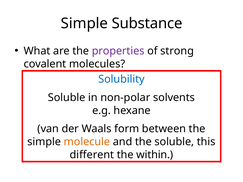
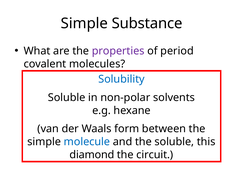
strong: strong -> period
molecule colour: orange -> blue
different: different -> diamond
within: within -> circuit
